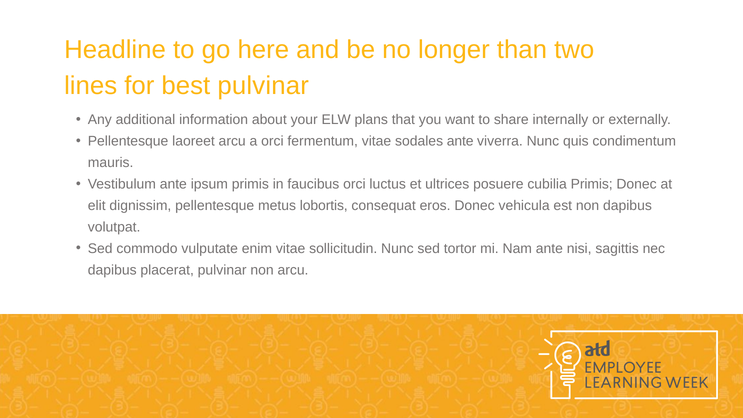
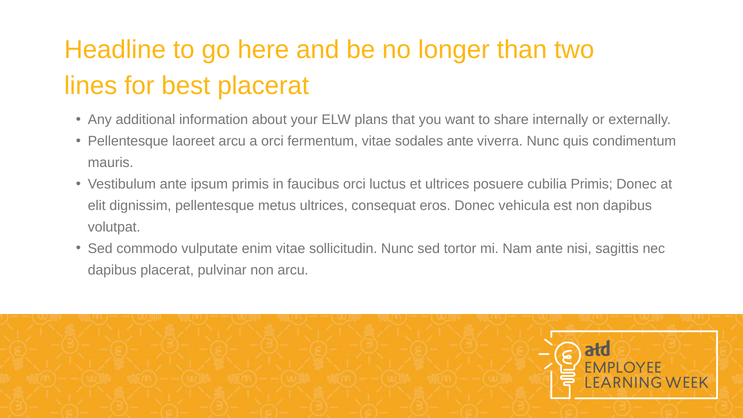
best pulvinar: pulvinar -> placerat
metus lobortis: lobortis -> ultrices
